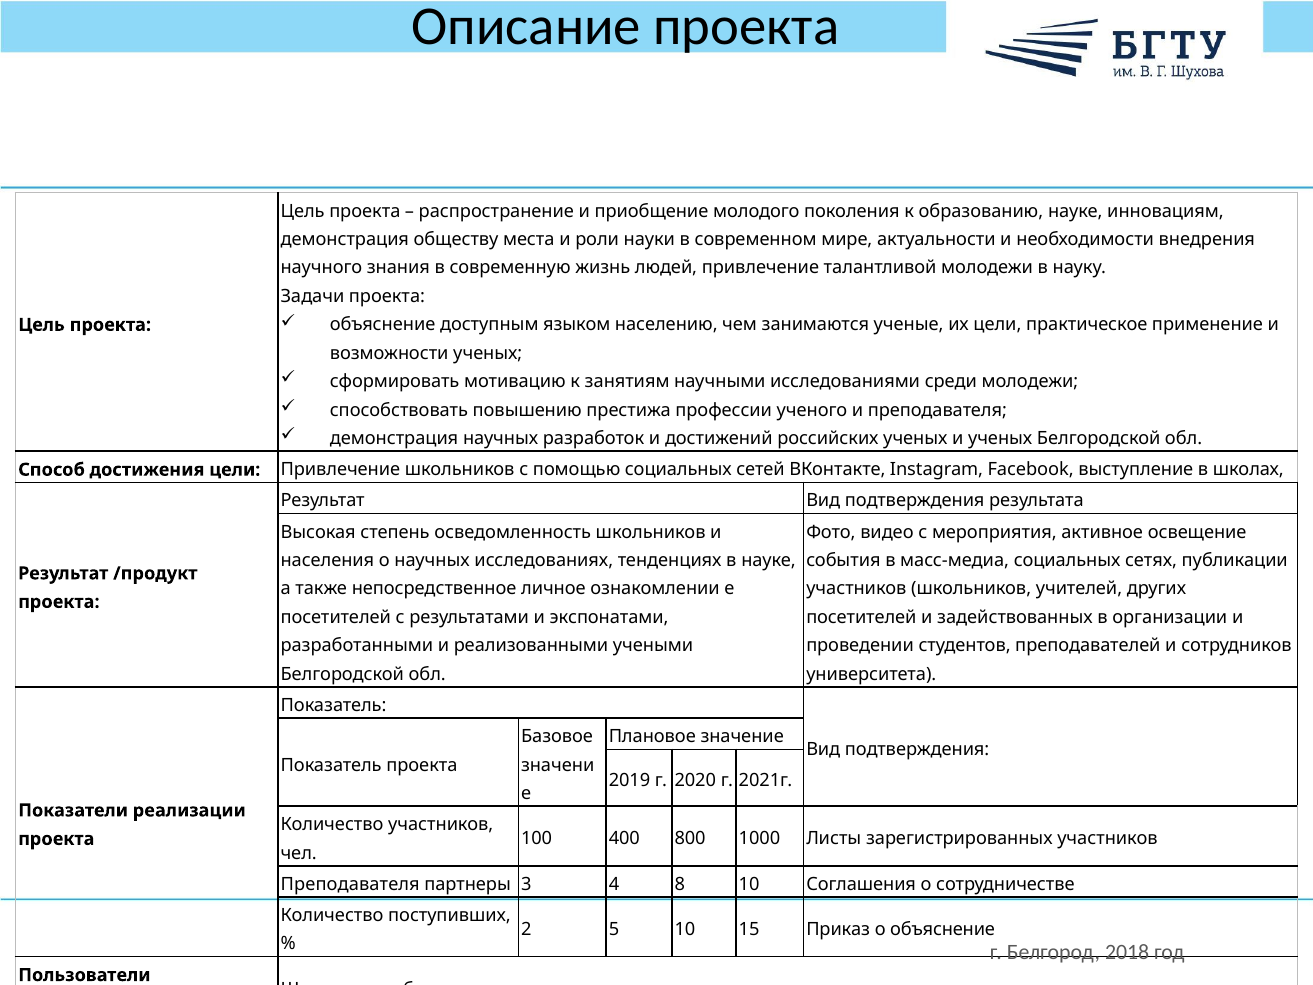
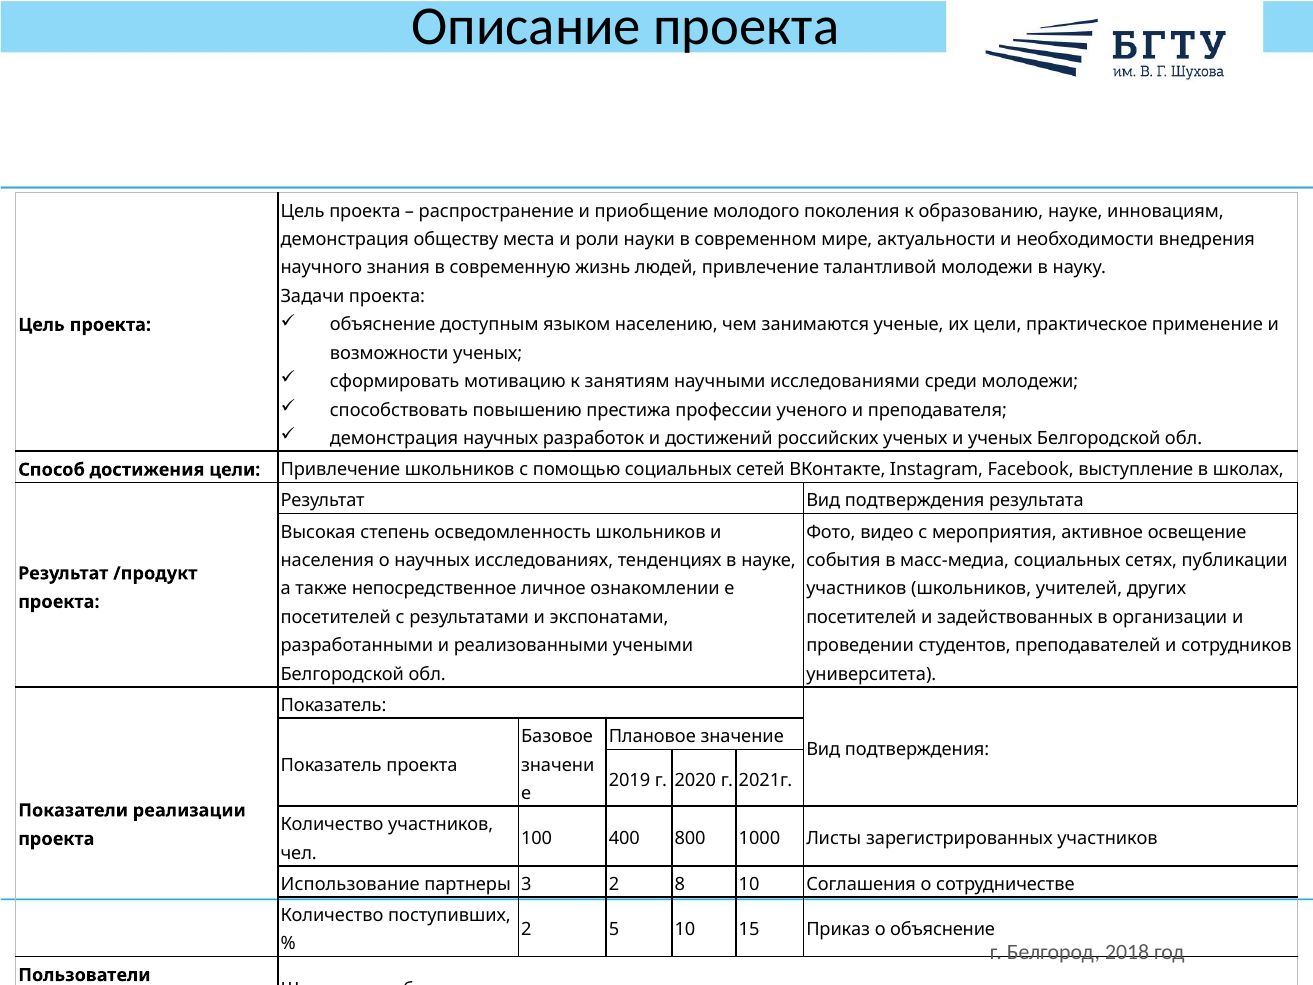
Преподавателя at (350, 884): Преподавателя -> Использование
3 4: 4 -> 2
